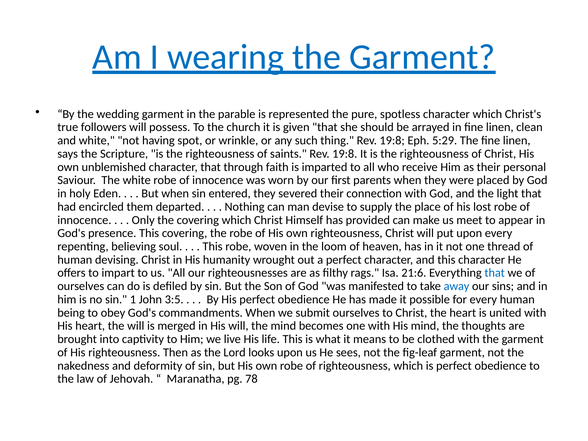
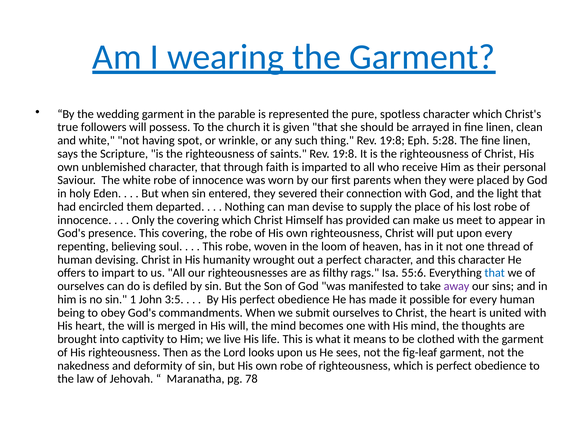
5:29: 5:29 -> 5:28
21:6: 21:6 -> 55:6
away colour: blue -> purple
